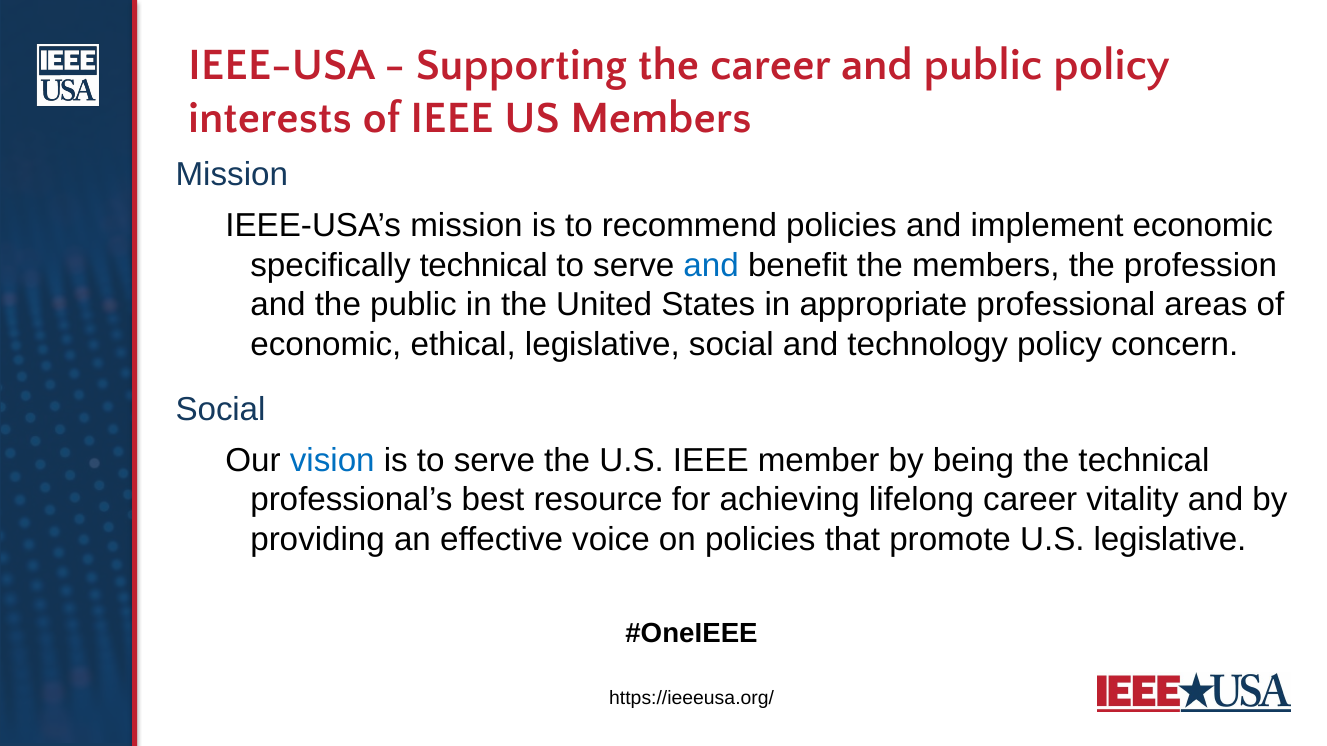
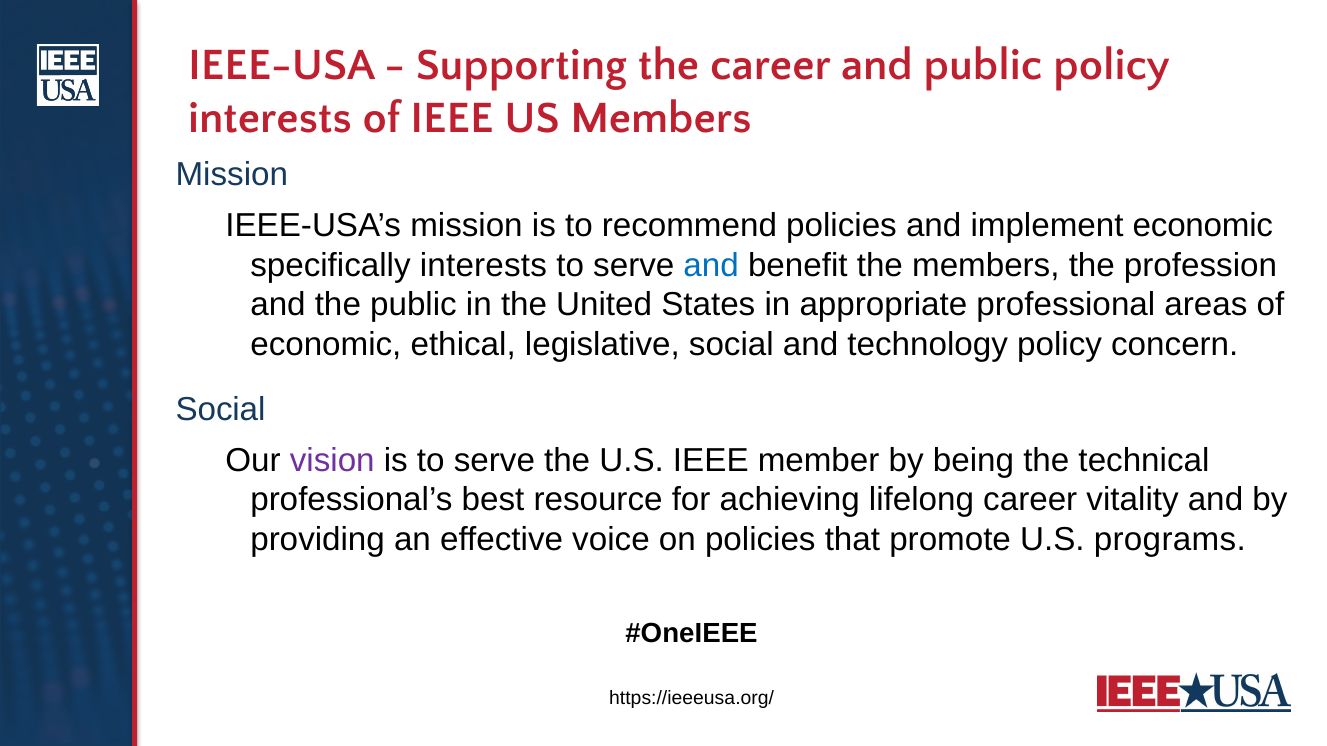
specifically technical: technical -> interests
vision colour: blue -> purple
U.S legislative: legislative -> programs
